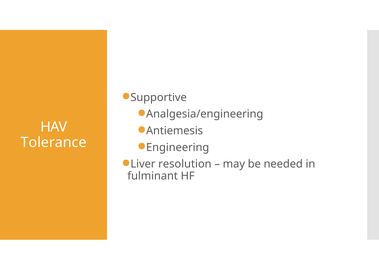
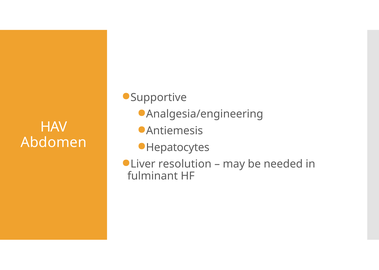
Tolerance: Tolerance -> Abdomen
Engineering: Engineering -> Hepatocytes
